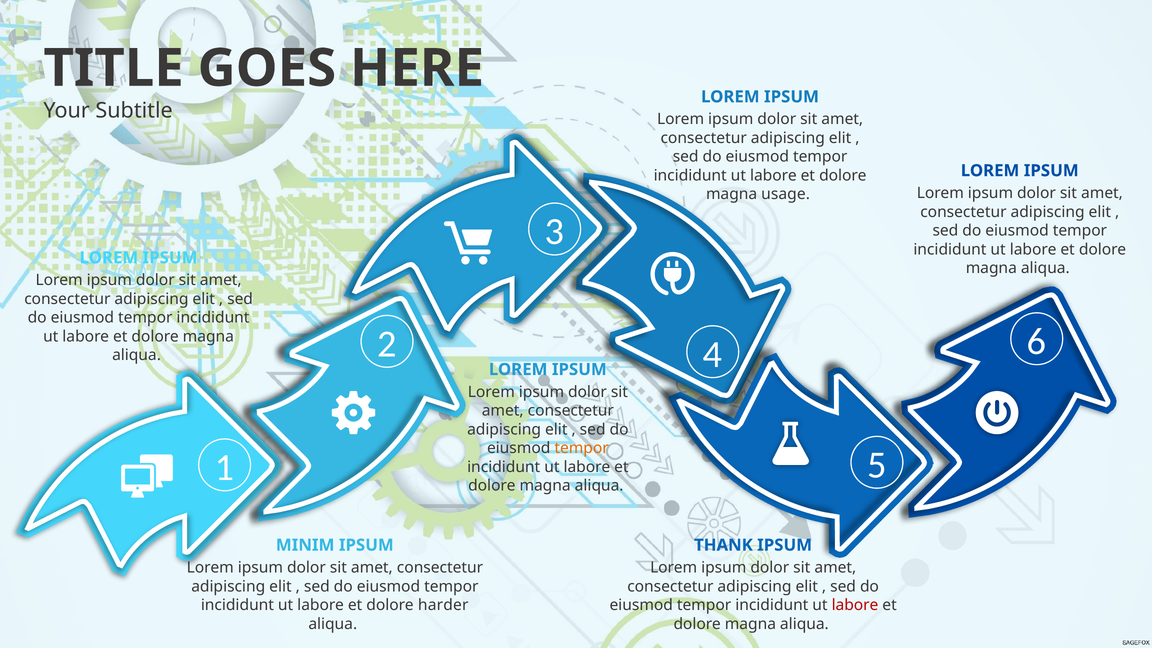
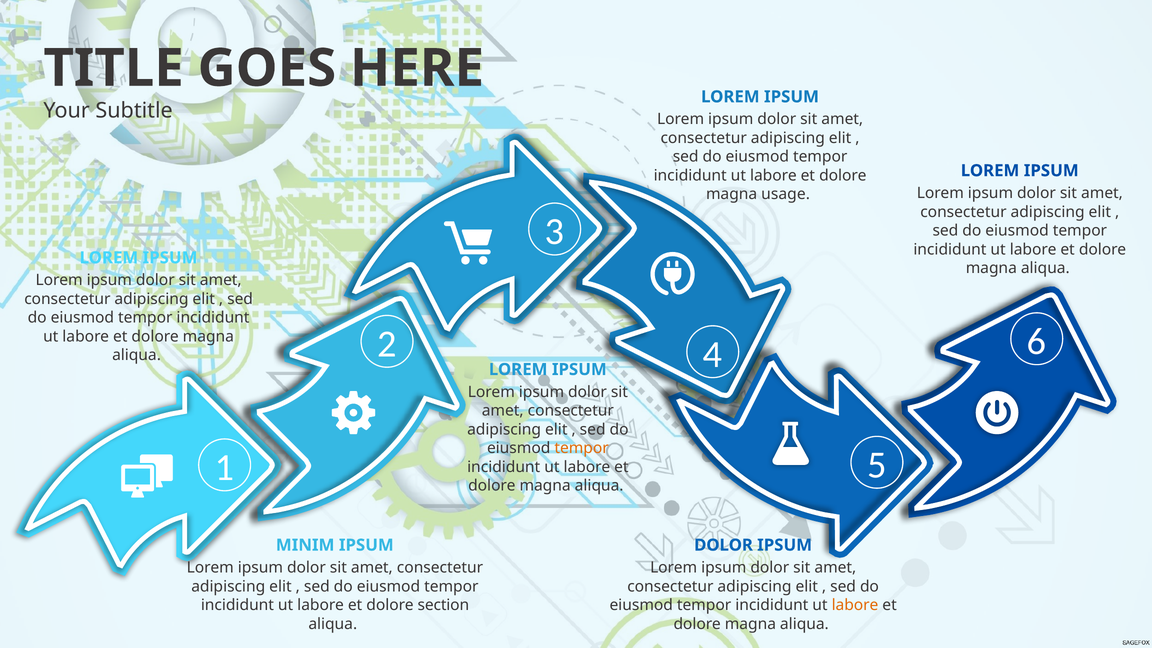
THANK at (723, 545): THANK -> DOLOR
harder: harder -> section
labore at (855, 605) colour: red -> orange
